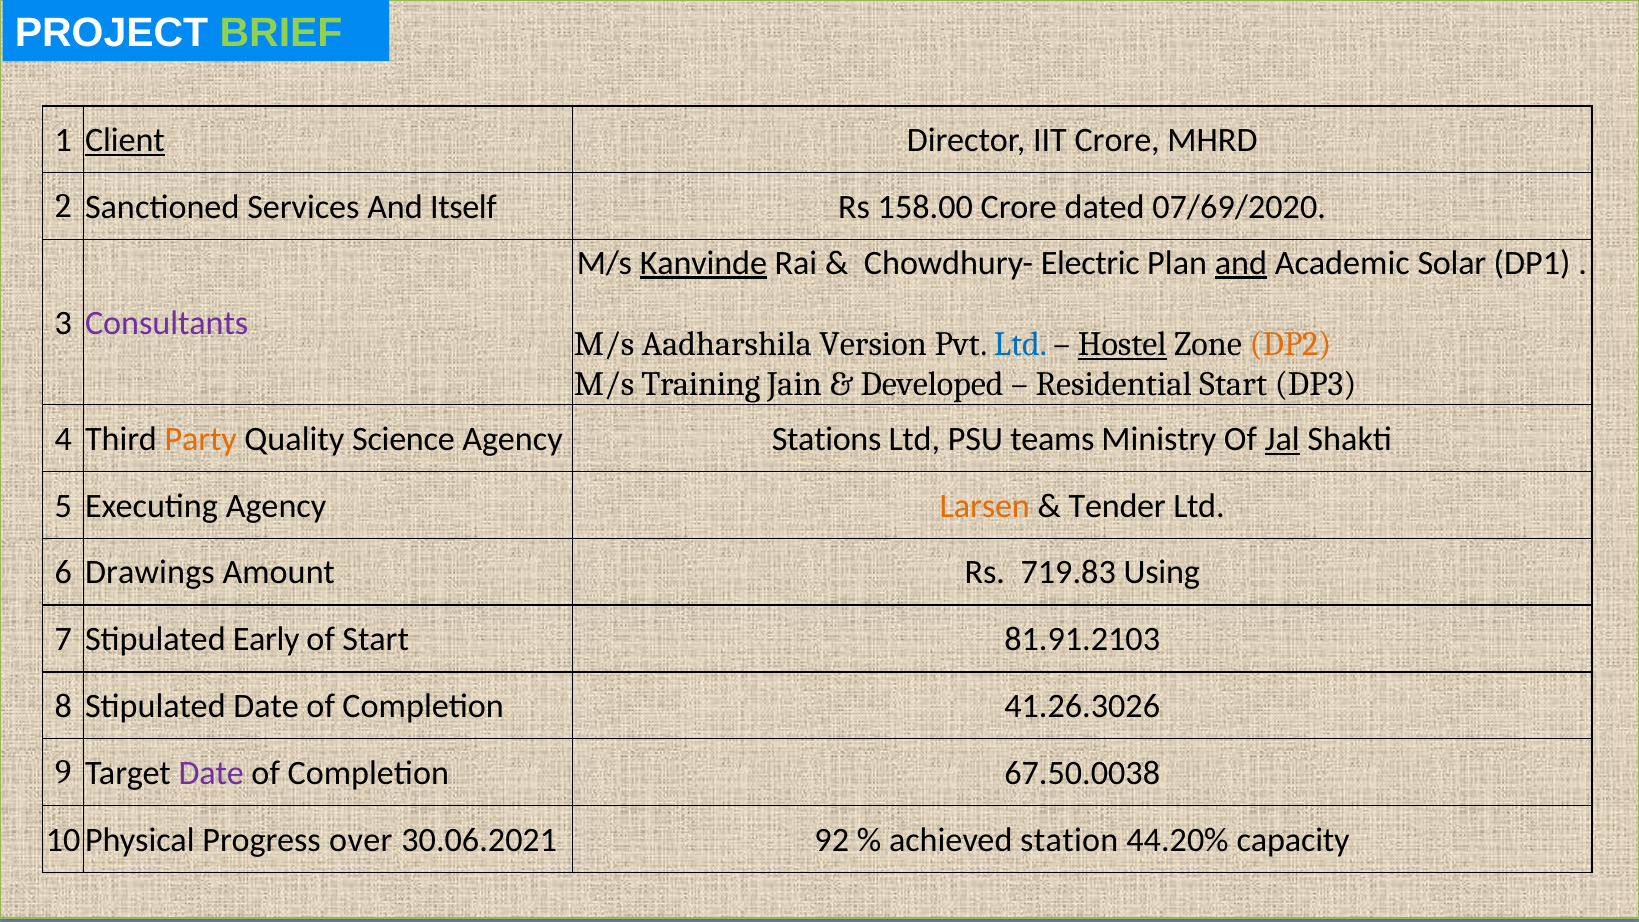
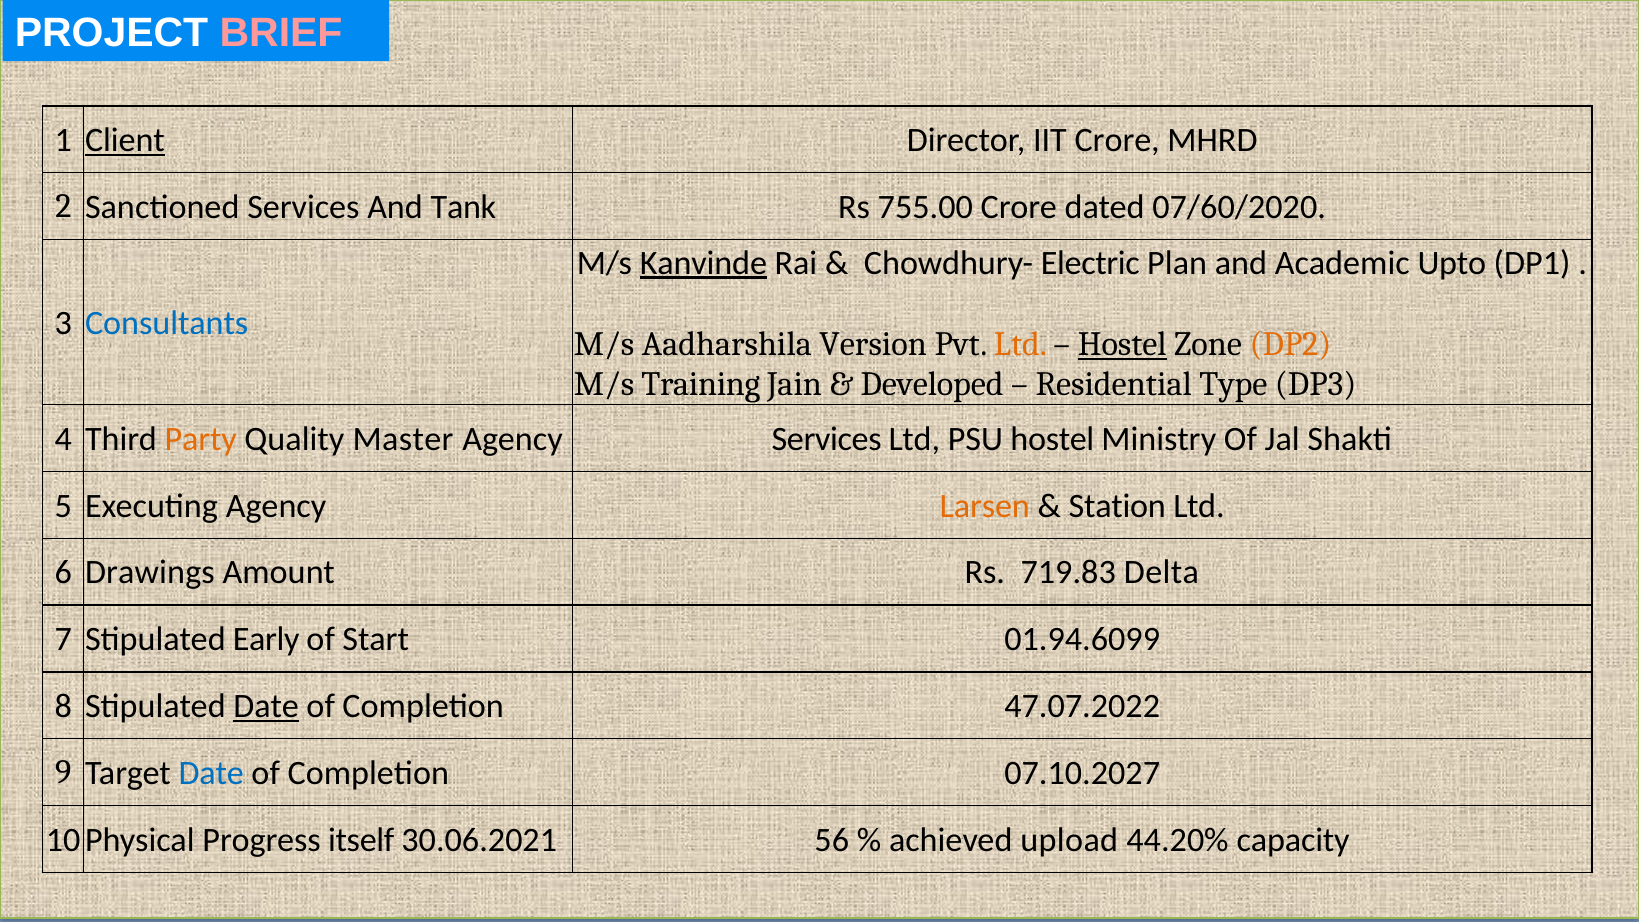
BRIEF colour: light green -> pink
Itself: Itself -> Tank
158.00: 158.00 -> 755.00
07/69/2020: 07/69/2020 -> 07/60/2020
and at (1241, 263) underline: present -> none
Solar: Solar -> Upto
Consultants colour: purple -> blue
Ltd at (1020, 345) colour: blue -> orange
Residential Start: Start -> Type
Science: Science -> Master
Agency Stations: Stations -> Services
PSU teams: teams -> hostel
Jal underline: present -> none
Tender: Tender -> Station
Using: Using -> Delta
81.91.2103: 81.91.2103 -> 01.94.6099
Date at (266, 706) underline: none -> present
41.26.3026: 41.26.3026 -> 47.07.2022
Date at (211, 773) colour: purple -> blue
67.50.0038: 67.50.0038 -> 07.10.2027
over: over -> itself
92: 92 -> 56
station: station -> upload
